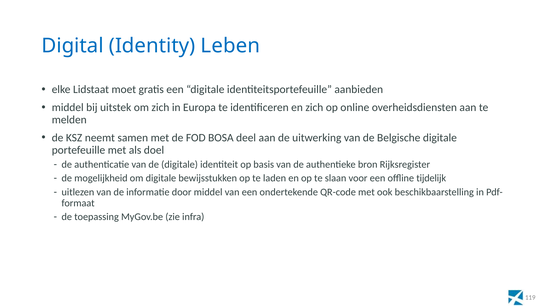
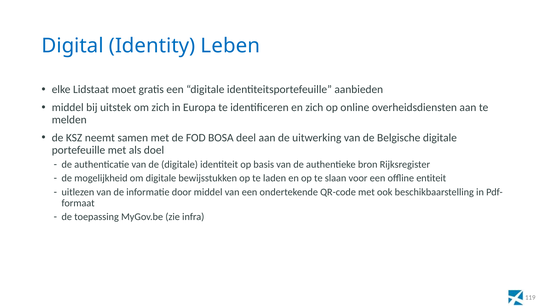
tijdelijk: tijdelijk -> entiteit
